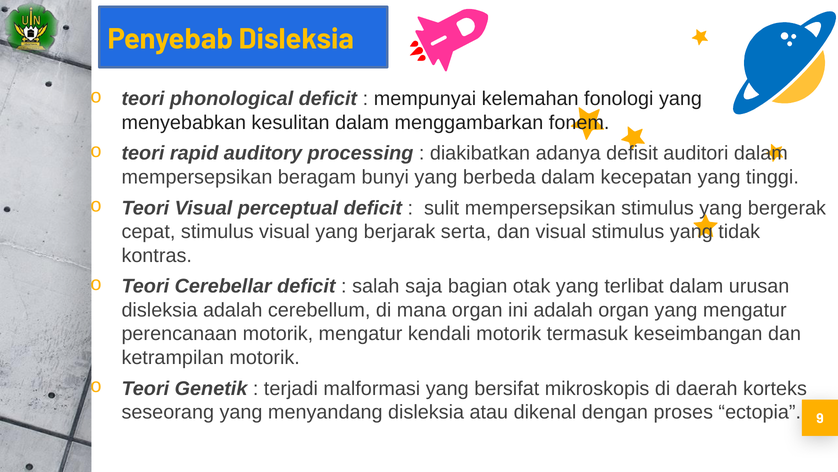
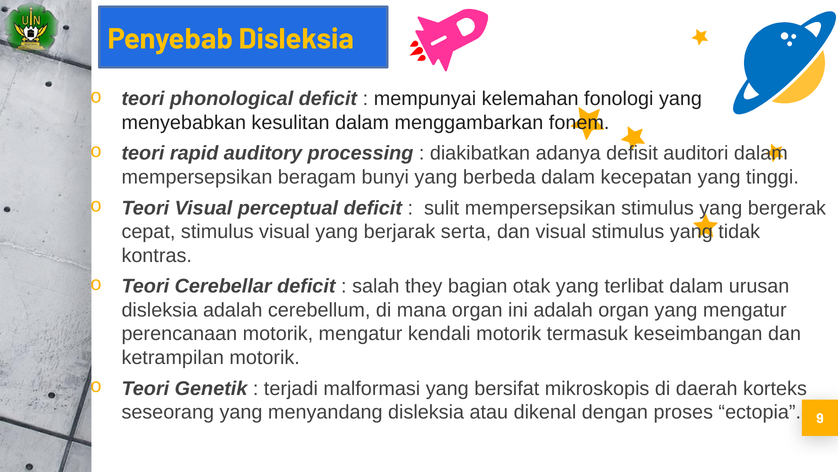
saja: saja -> they
